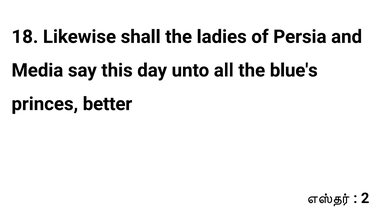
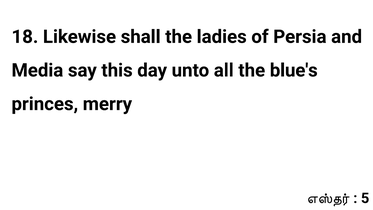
better: better -> merry
2: 2 -> 5
